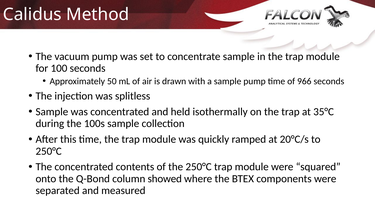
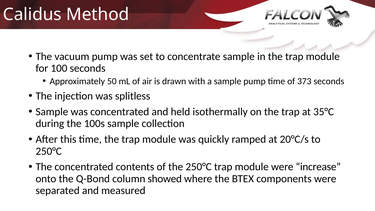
966: 966 -> 373
squared: squared -> increase
